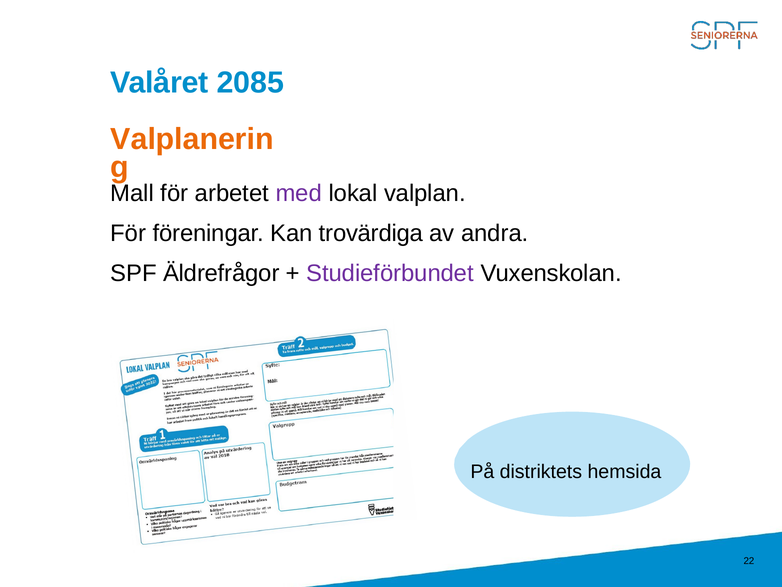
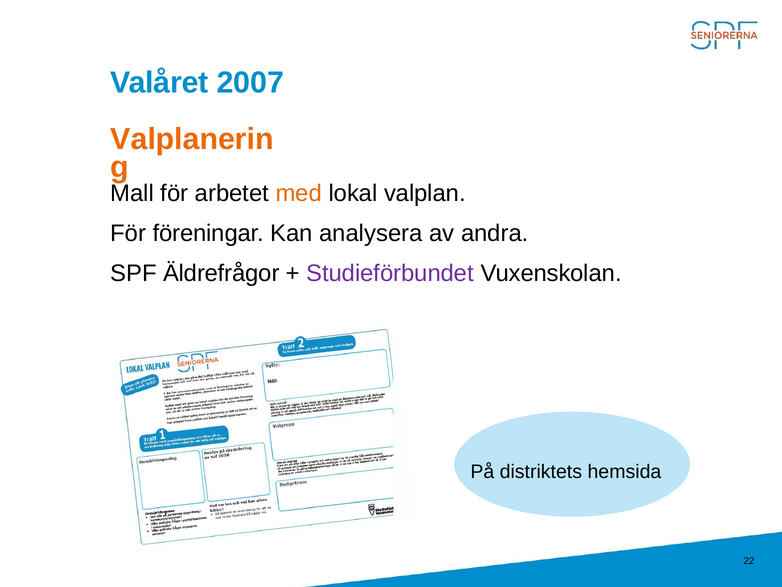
2085: 2085 -> 2007
med colour: purple -> orange
trovärdiga: trovärdiga -> analysera
